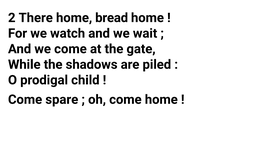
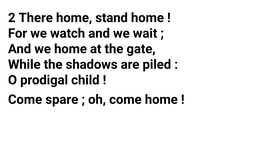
bread: bread -> stand
we come: come -> home
